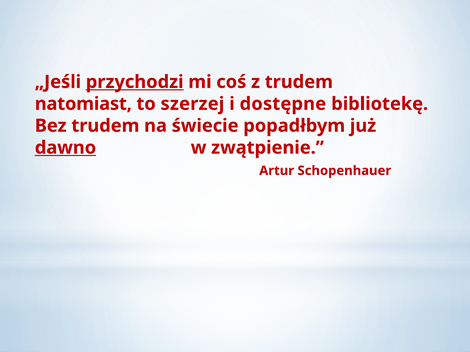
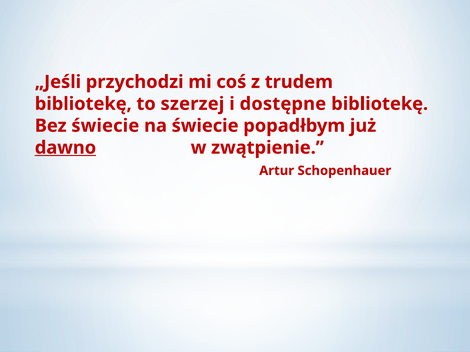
przychodzi underline: present -> none
natomiast at (83, 104): natomiast -> bibliotekę
Bez trudem: trudem -> świecie
